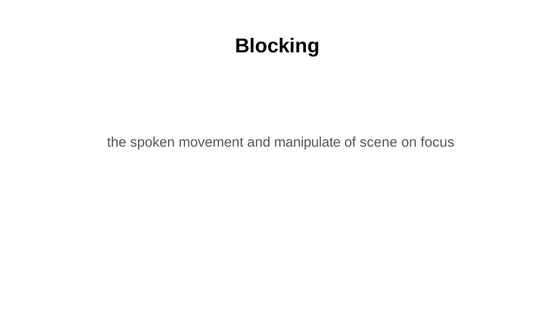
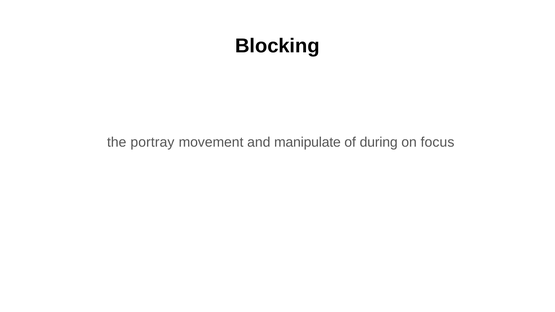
spoken: spoken -> portray
scene: scene -> during
